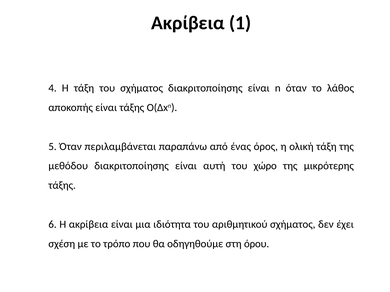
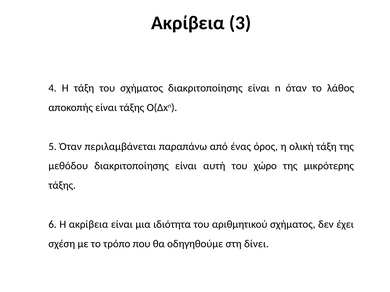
1: 1 -> 3
όρου: όρου -> δίνει
